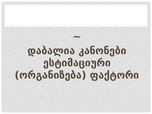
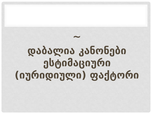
ორგანიზება: ორგანიზება -> იურიდიული
